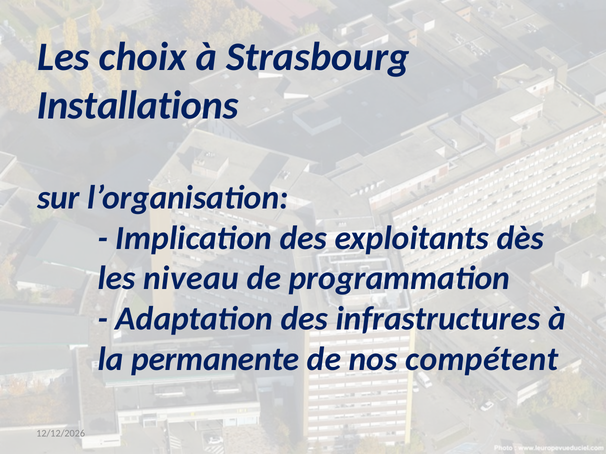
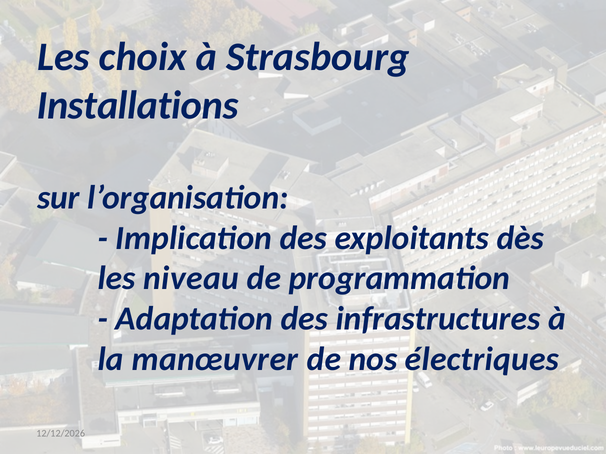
permanente: permanente -> manœuvrer
compétent: compétent -> électriques
